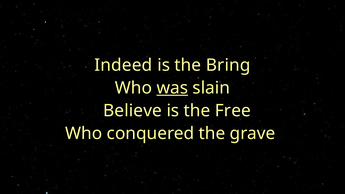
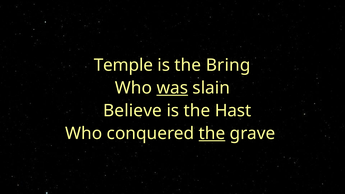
Indeed: Indeed -> Temple
Free: Free -> Hast
the at (212, 133) underline: none -> present
